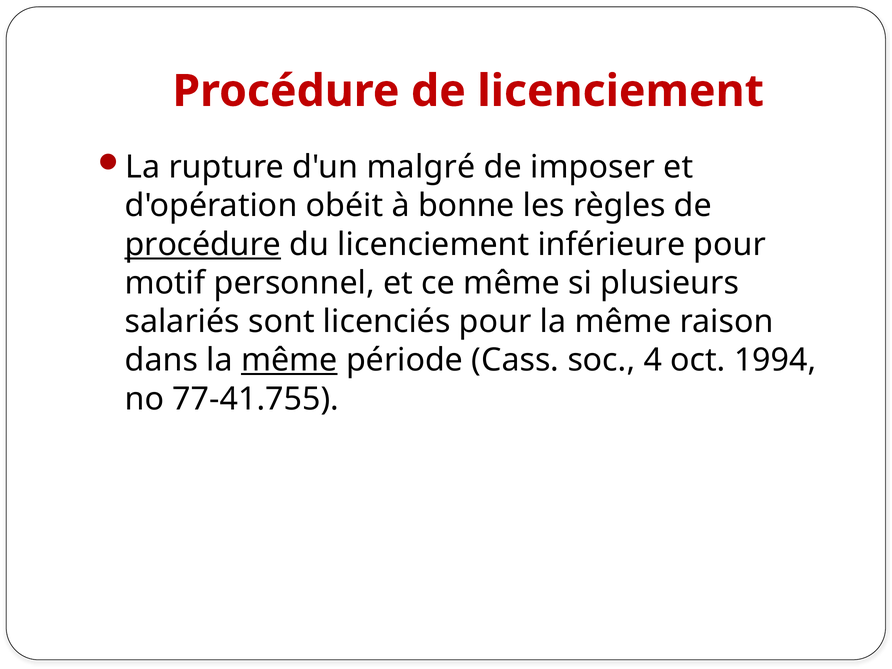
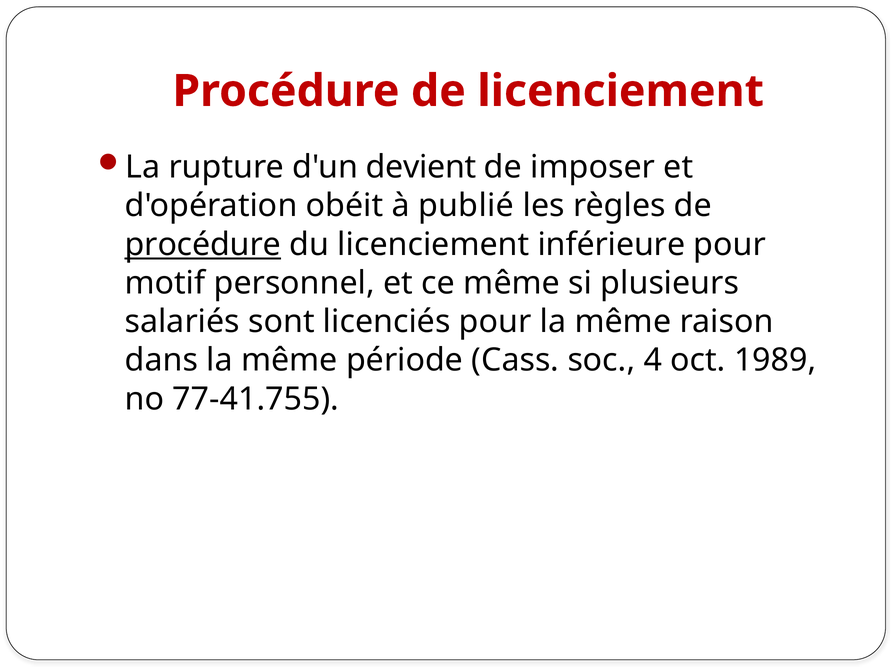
malgré: malgré -> devient
bonne: bonne -> publié
même at (289, 360) underline: present -> none
1994: 1994 -> 1989
